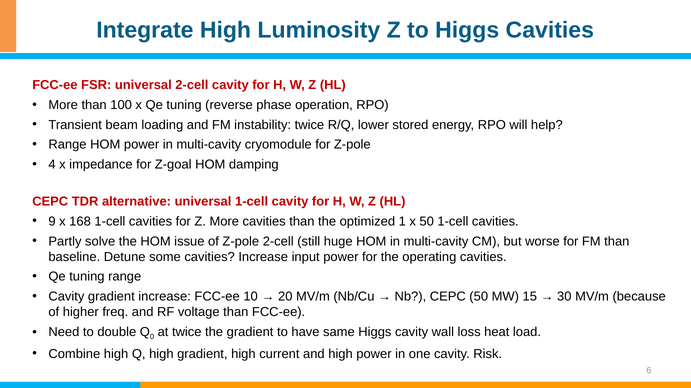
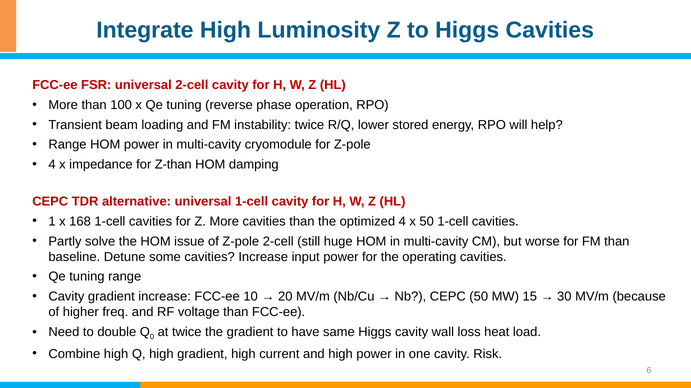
Z-goal: Z-goal -> Z-than
9: 9 -> 1
optimized 1: 1 -> 4
